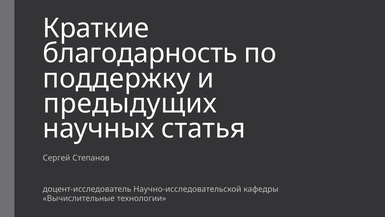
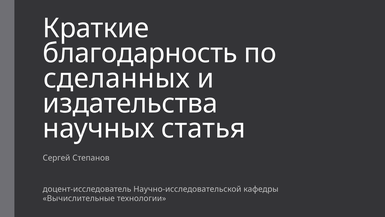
поддержку: поддержку -> сделанных
предыдущих: предыдущих -> издательства
